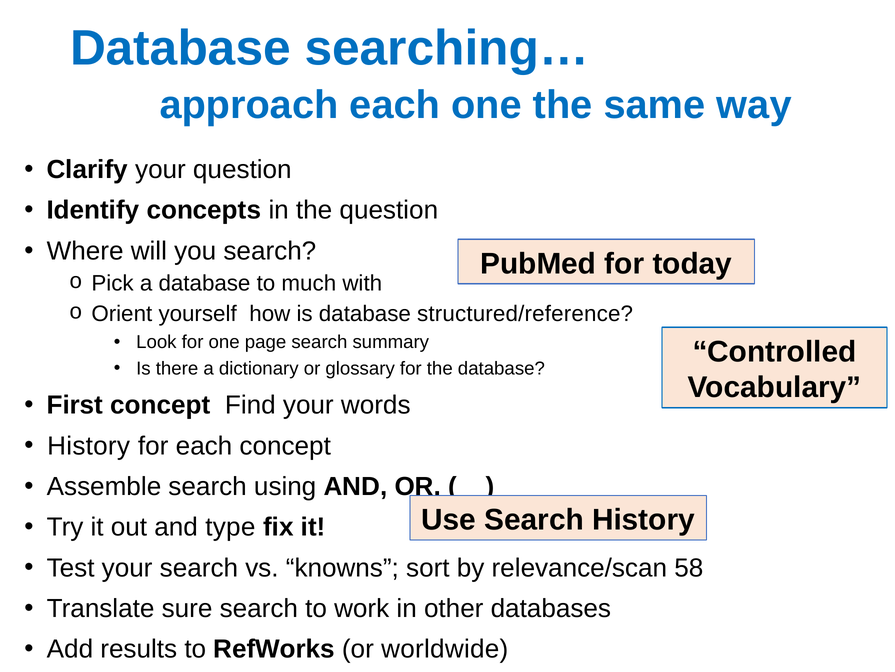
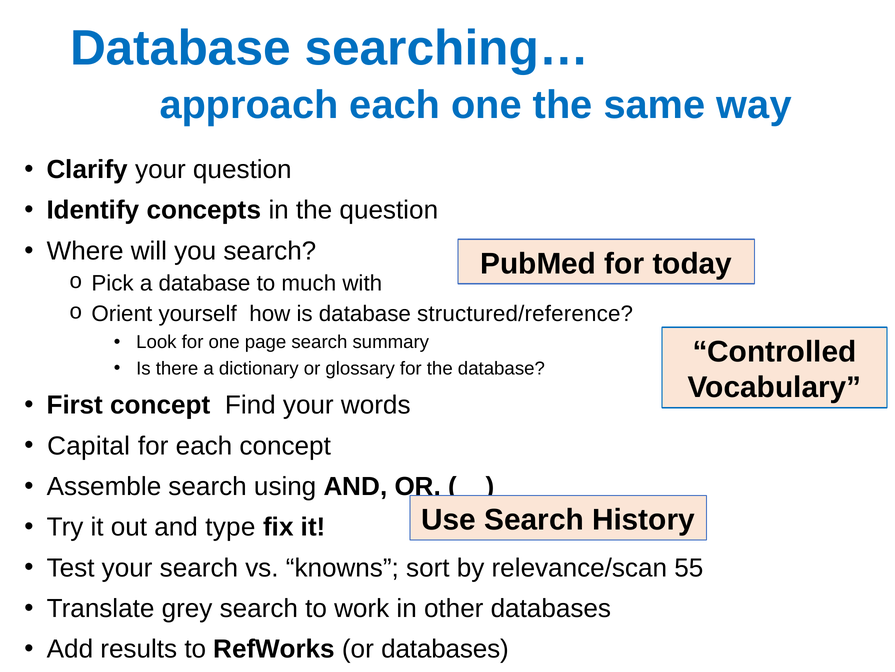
History at (89, 445): History -> Capital
58: 58 -> 55
sure: sure -> grey
or worldwide: worldwide -> databases
